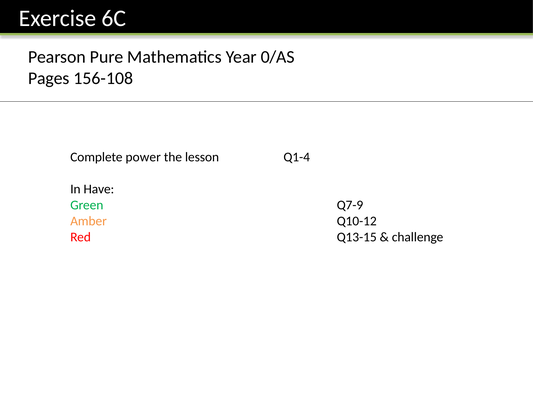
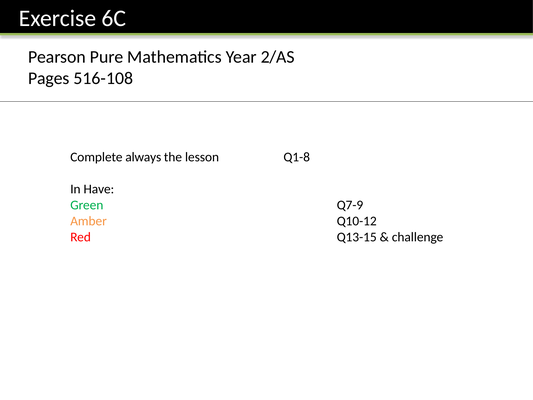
0/AS: 0/AS -> 2/AS
156-108: 156-108 -> 516-108
power: power -> always
Q1-4: Q1-4 -> Q1-8
